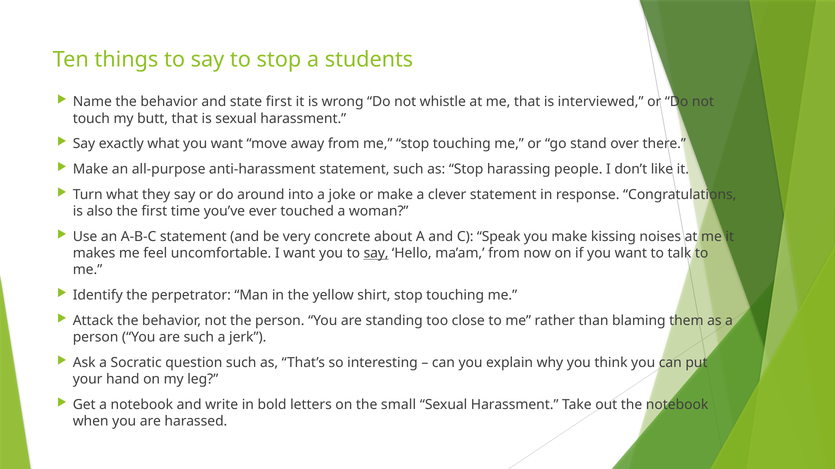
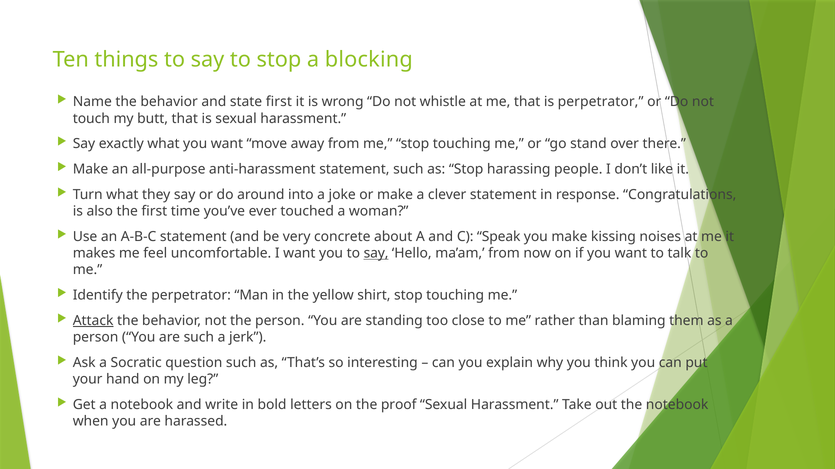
students: students -> blocking
is interviewed: interviewed -> perpetrator
Attack underline: none -> present
small: small -> proof
